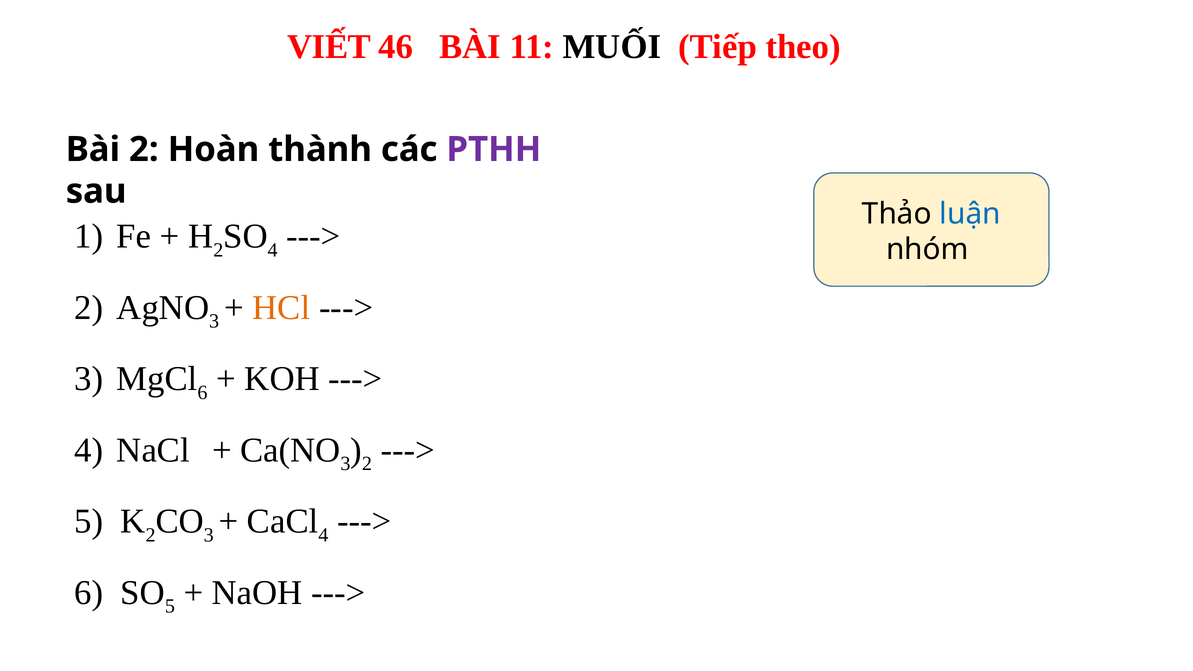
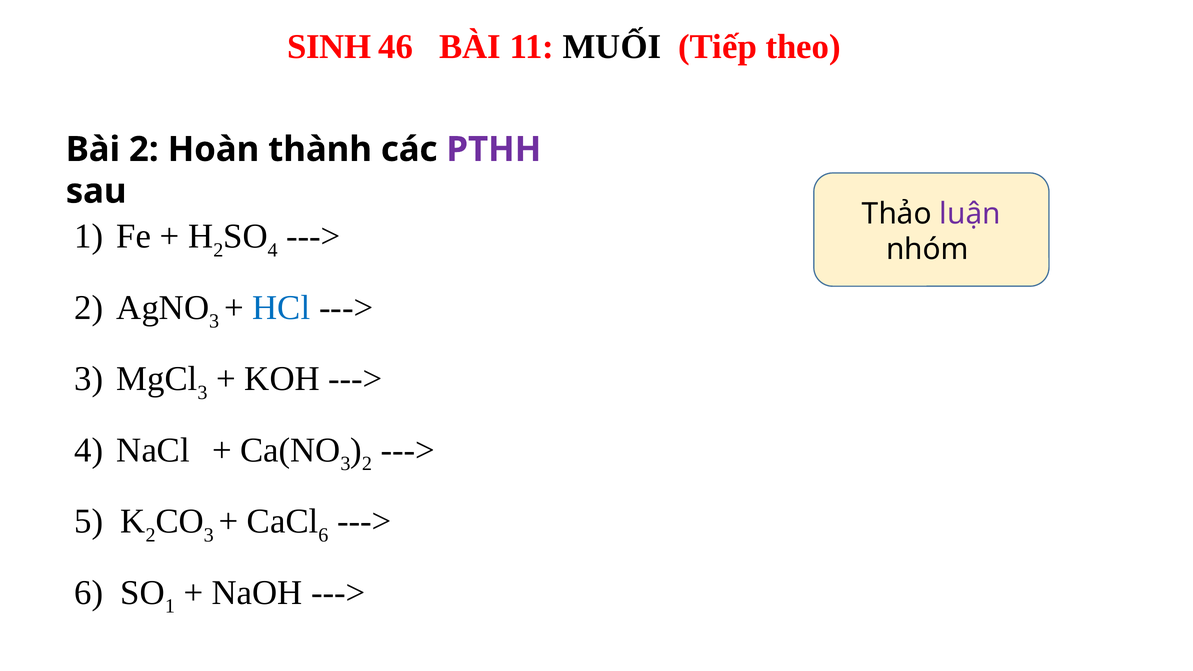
VIẾT: VIẾT -> SINH
luận colour: blue -> purple
HCl colour: orange -> blue
6 at (203, 393): 6 -> 3
4 at (323, 535): 4 -> 6
5 at (170, 606): 5 -> 1
